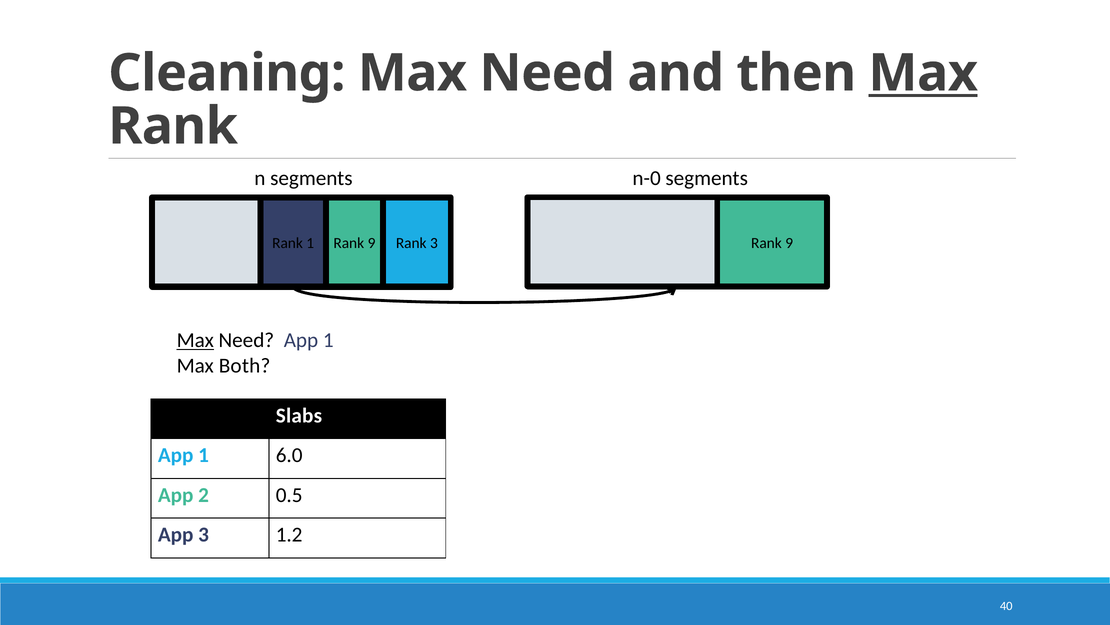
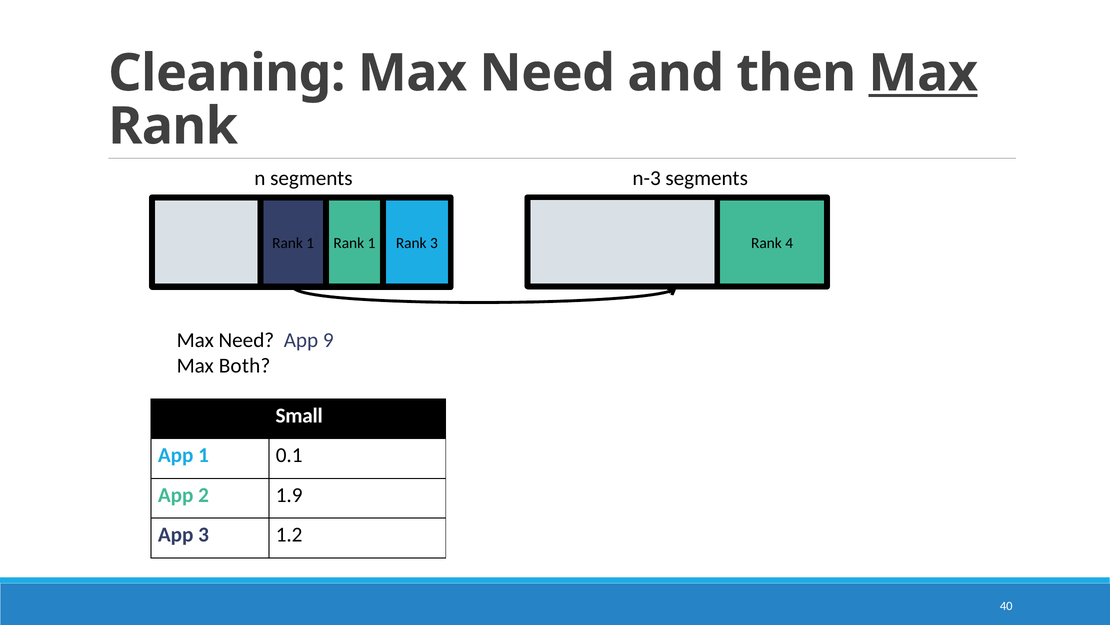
n-0: n-0 -> n-3
1 Rank 9: 9 -> 1
9 at (789, 243): 9 -> 4
Max at (195, 340) underline: present -> none
1 at (328, 340): 1 -> 9
Slabs: Slabs -> Small
6.0: 6.0 -> 0.1
0.5: 0.5 -> 1.9
